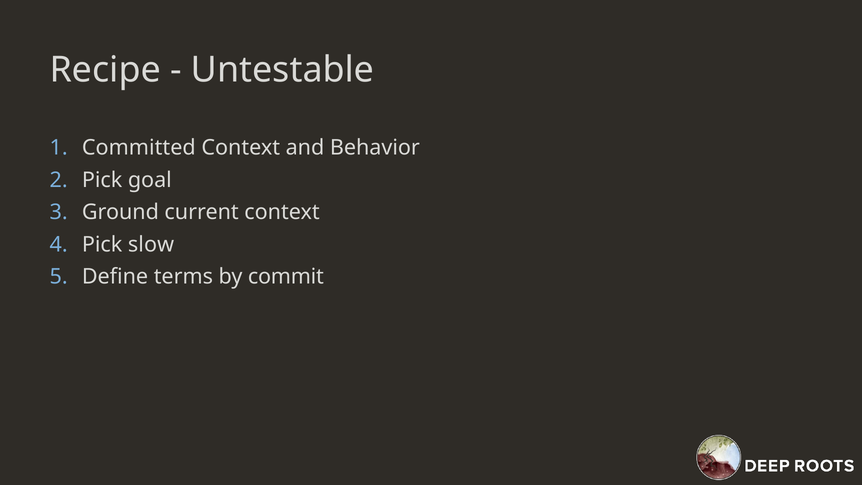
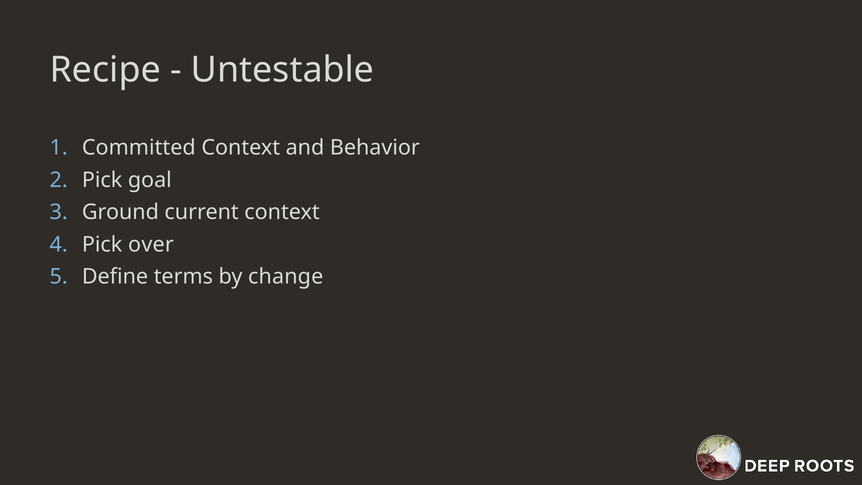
slow: slow -> over
commit: commit -> change
